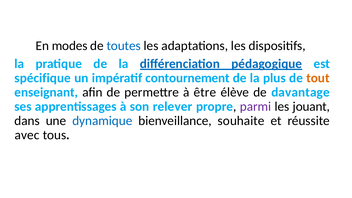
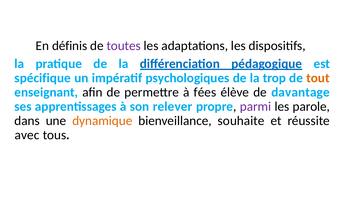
modes: modes -> définis
toutes colour: blue -> purple
contournement: contournement -> psychologiques
plus: plus -> trop
être: être -> fées
jouant: jouant -> parole
dynamique colour: blue -> orange
